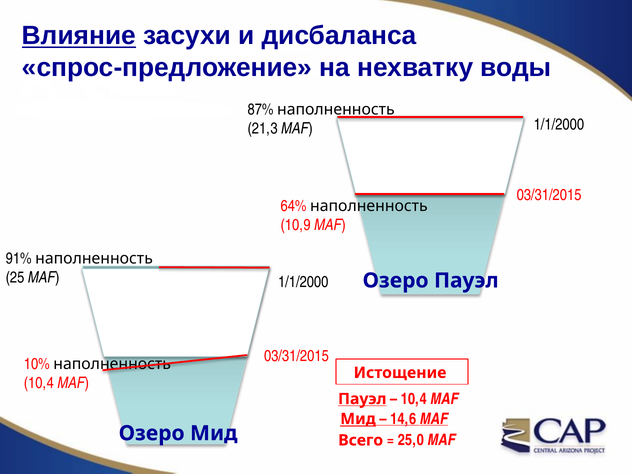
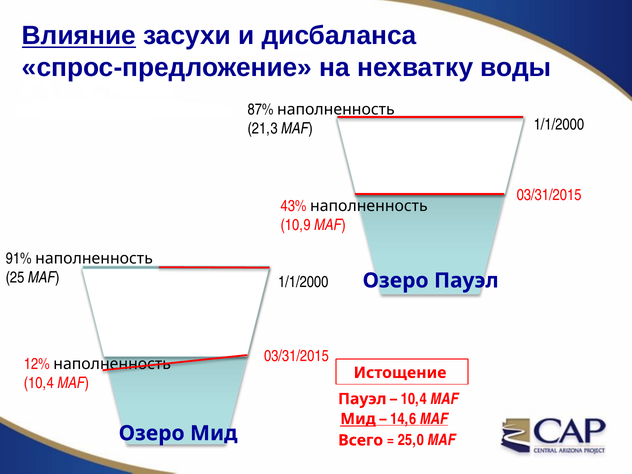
64%: 64% -> 43%
10%: 10% -> 12%
Пауэл at (362, 399) underline: present -> none
